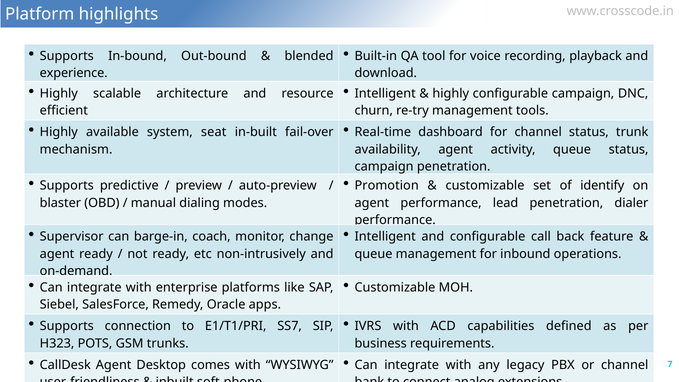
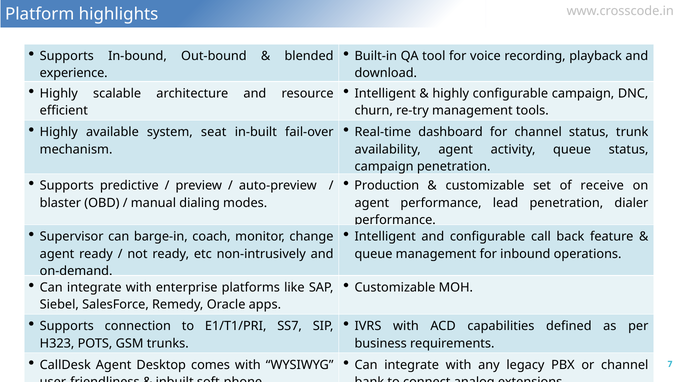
Promotion: Promotion -> Production
identify: identify -> receive
